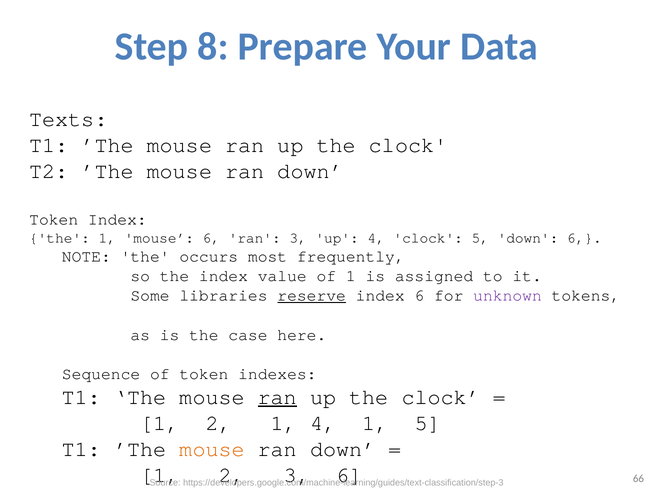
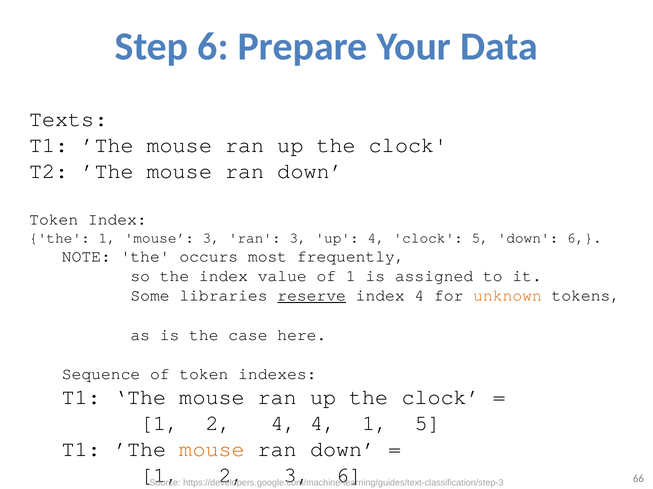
Step 8: 8 -> 6
mouse 6: 6 -> 3
index 6: 6 -> 4
unknown colour: purple -> orange
ran at (277, 398) underline: present -> none
2 1: 1 -> 4
